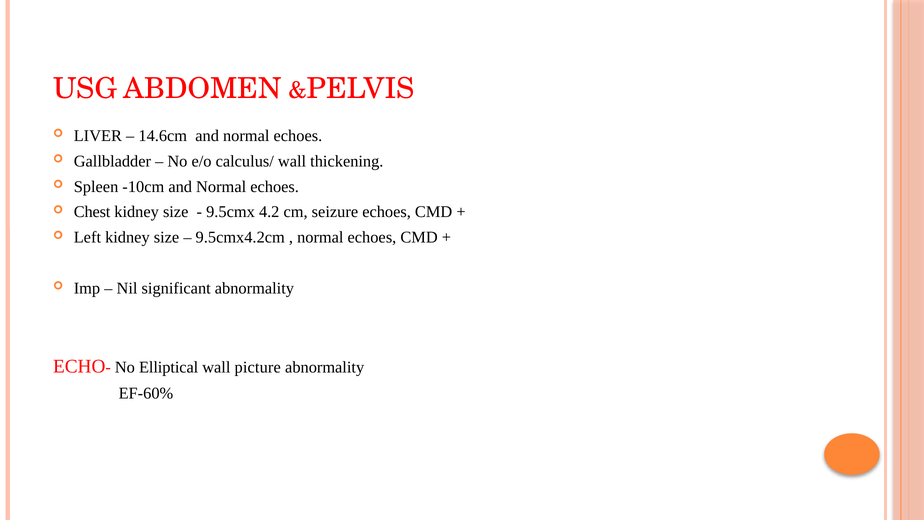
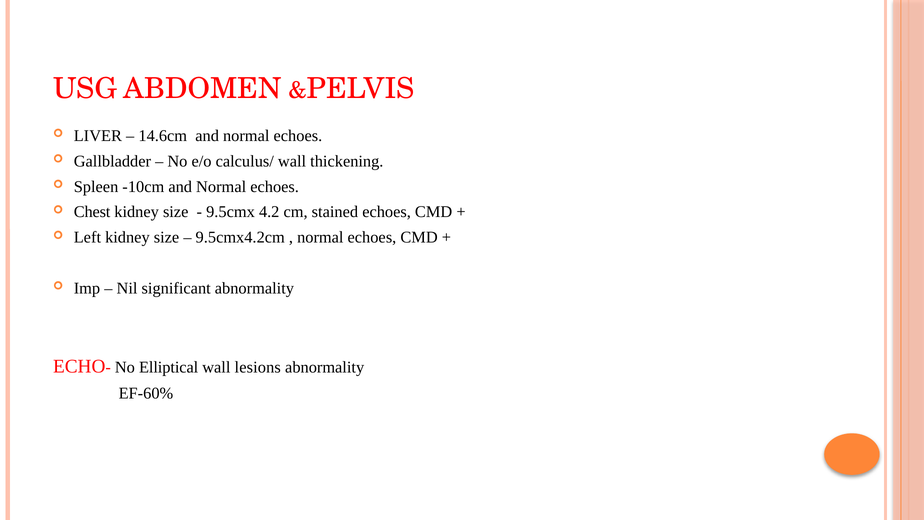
seizure: seizure -> stained
picture: picture -> lesions
